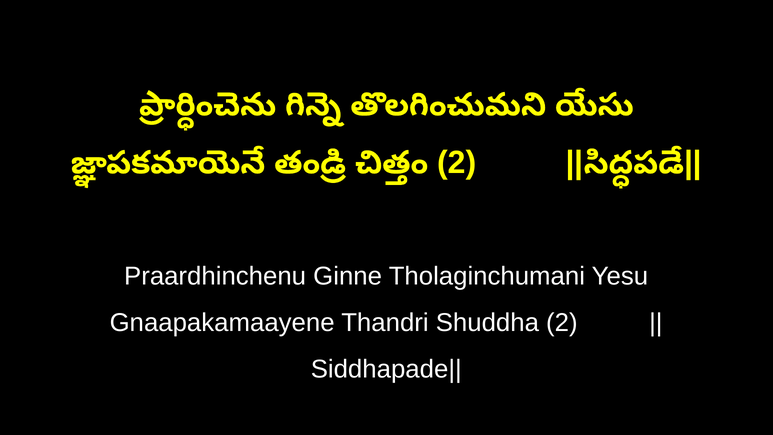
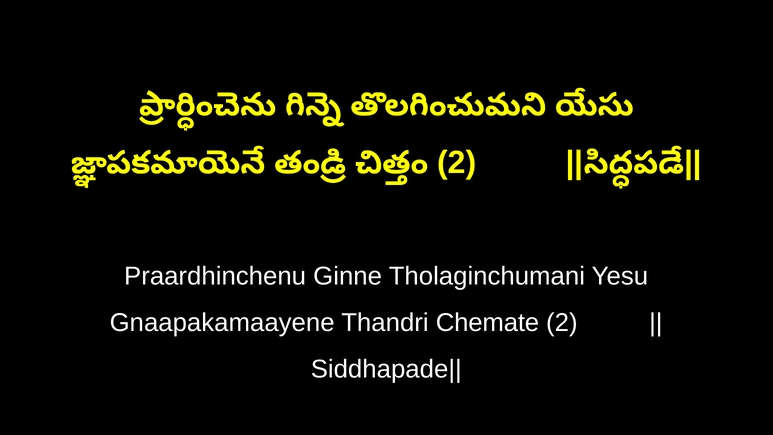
Shuddha: Shuddha -> Chemate
